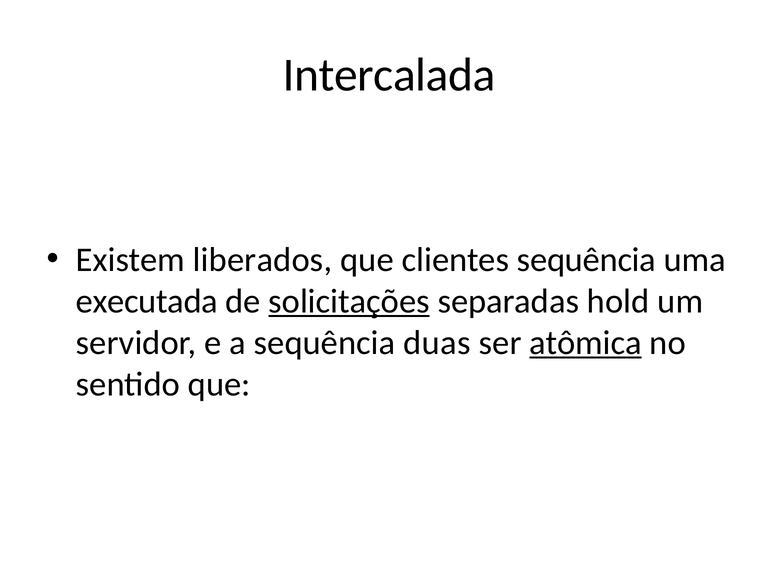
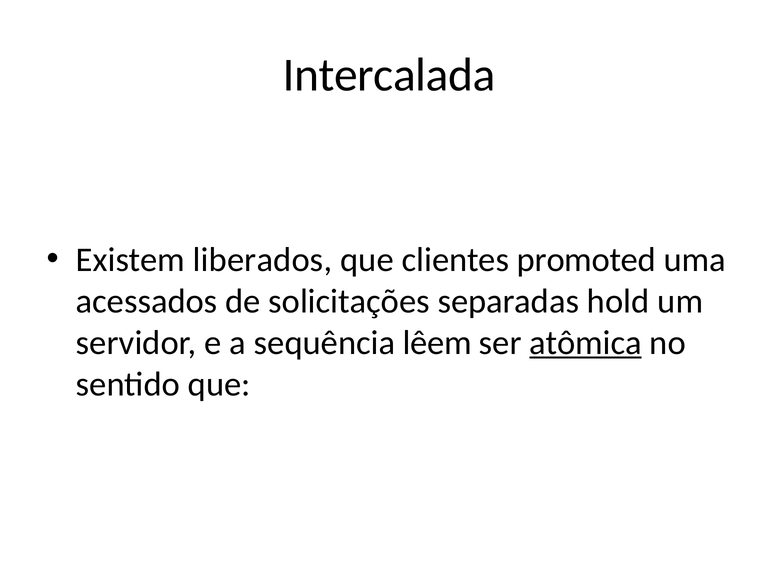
clientes sequência: sequência -> promoted
executada: executada -> acessados
solicitações underline: present -> none
duas: duas -> lêem
